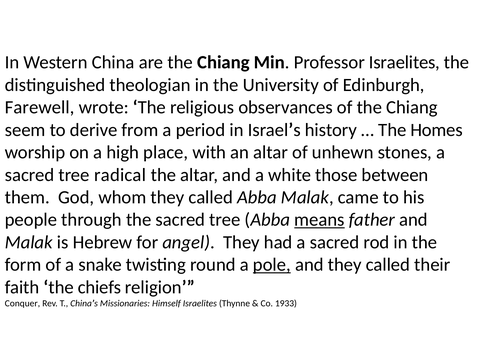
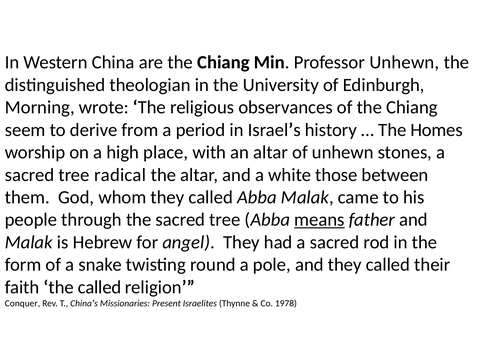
Professor Israelites: Israelites -> Unhewn
Farewell: Farewell -> Morning
pole underline: present -> none
the chiefs: chiefs -> called
Himself: Himself -> Present
1933: 1933 -> 1978
